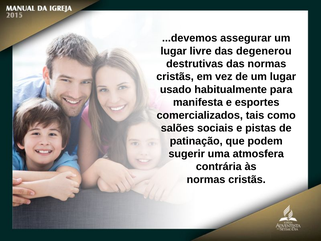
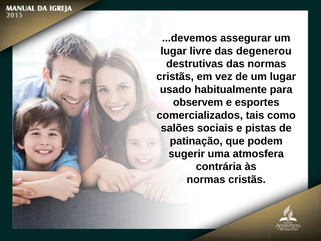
manifesta: manifesta -> observem
